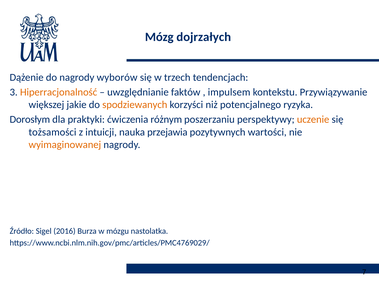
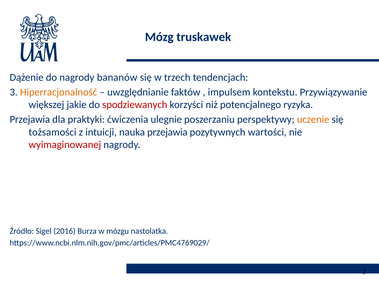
dojrzałych: dojrzałych -> truskawek
wyborów: wyborów -> bananów
spodziewanych colour: orange -> red
Dorosłym at (30, 120): Dorosłym -> Przejawia
różnym: różnym -> ulegnie
wyimaginowanej colour: orange -> red
